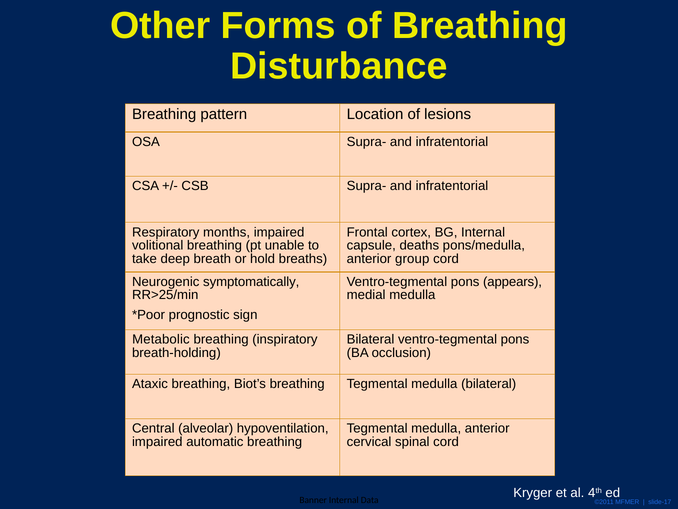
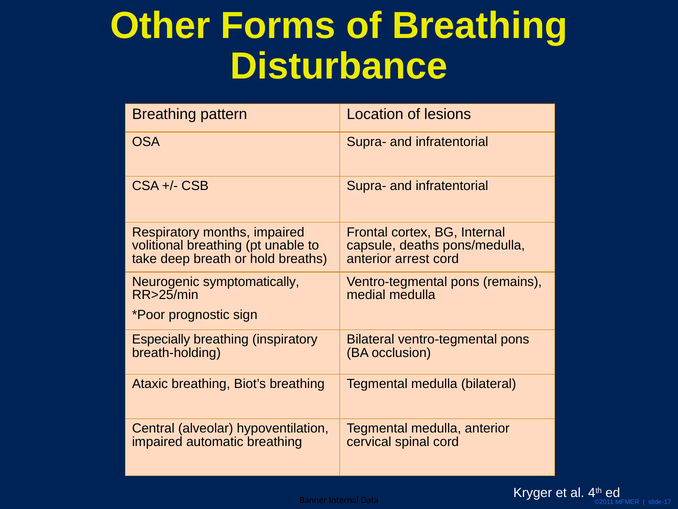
group: group -> arrest
appears: appears -> remains
Metabolic: Metabolic -> Especially
